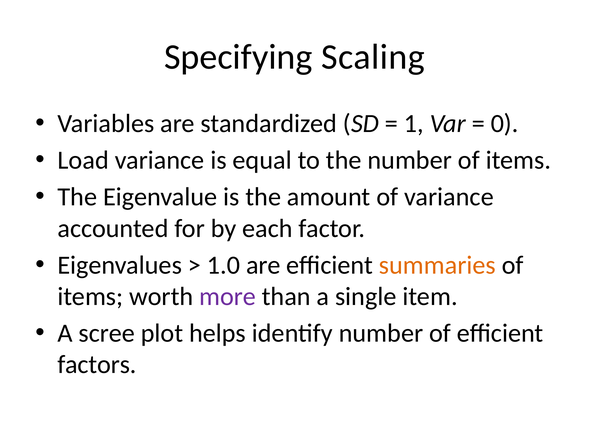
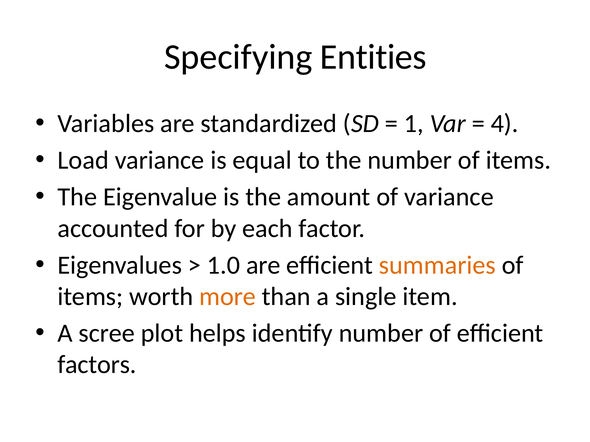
Scaling: Scaling -> Entities
0: 0 -> 4
more colour: purple -> orange
